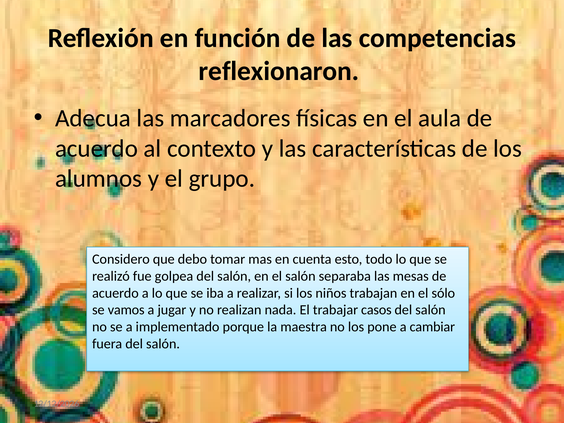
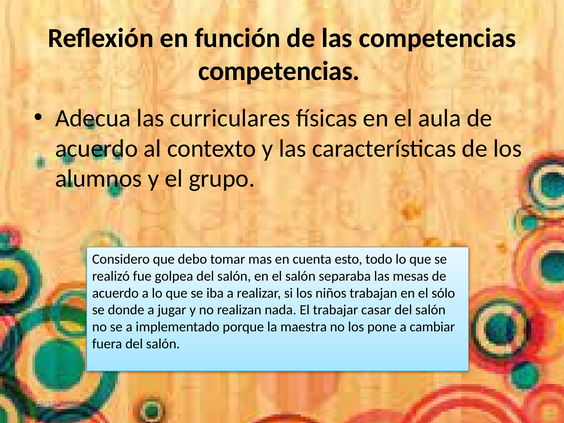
reflexionaron at (279, 71): reflexionaron -> competencias
marcadores: marcadores -> curriculares
vamos: vamos -> donde
casos: casos -> casar
